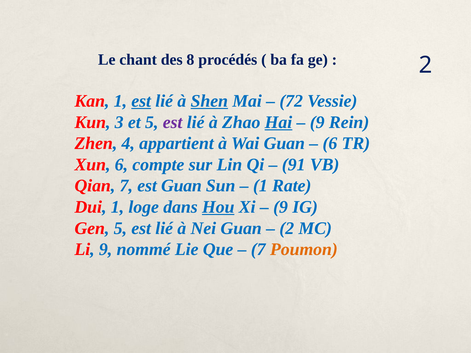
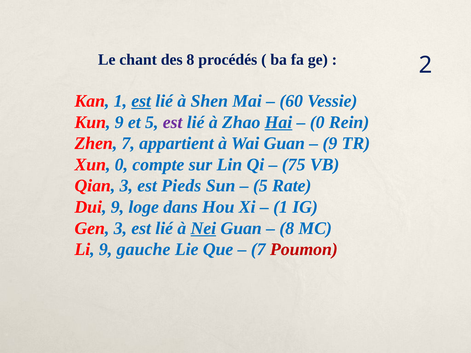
Shen underline: present -> none
72: 72 -> 60
Kun 3: 3 -> 9
9 at (317, 122): 9 -> 0
Zhen 4: 4 -> 7
6 at (330, 144): 6 -> 9
Xun 6: 6 -> 0
91: 91 -> 75
Qian 7: 7 -> 3
est Guan: Guan -> Pieds
1 at (260, 186): 1 -> 5
Dui 1: 1 -> 9
Hou underline: present -> none
9 at (281, 207): 9 -> 1
Gen 5: 5 -> 3
Nei underline: none -> present
2 at (287, 228): 2 -> 8
nommé: nommé -> gauche
Poumon colour: orange -> red
